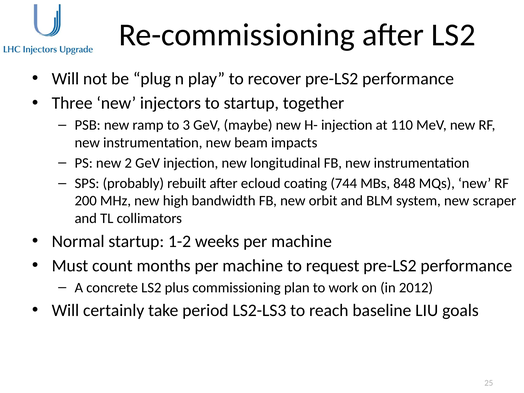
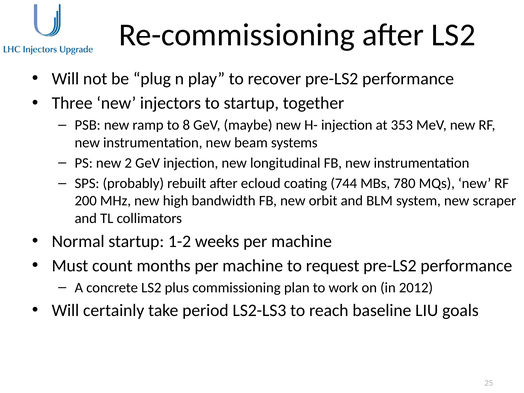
3: 3 -> 8
110: 110 -> 353
impacts: impacts -> systems
848: 848 -> 780
